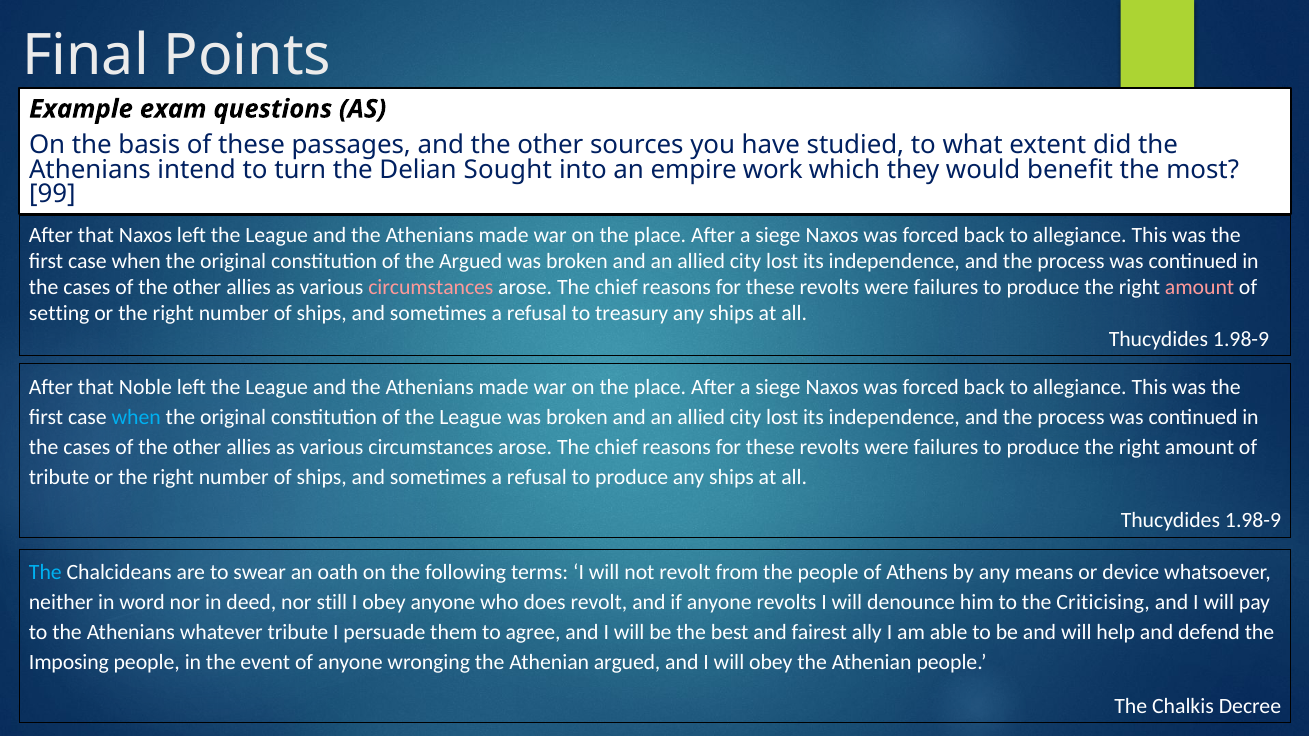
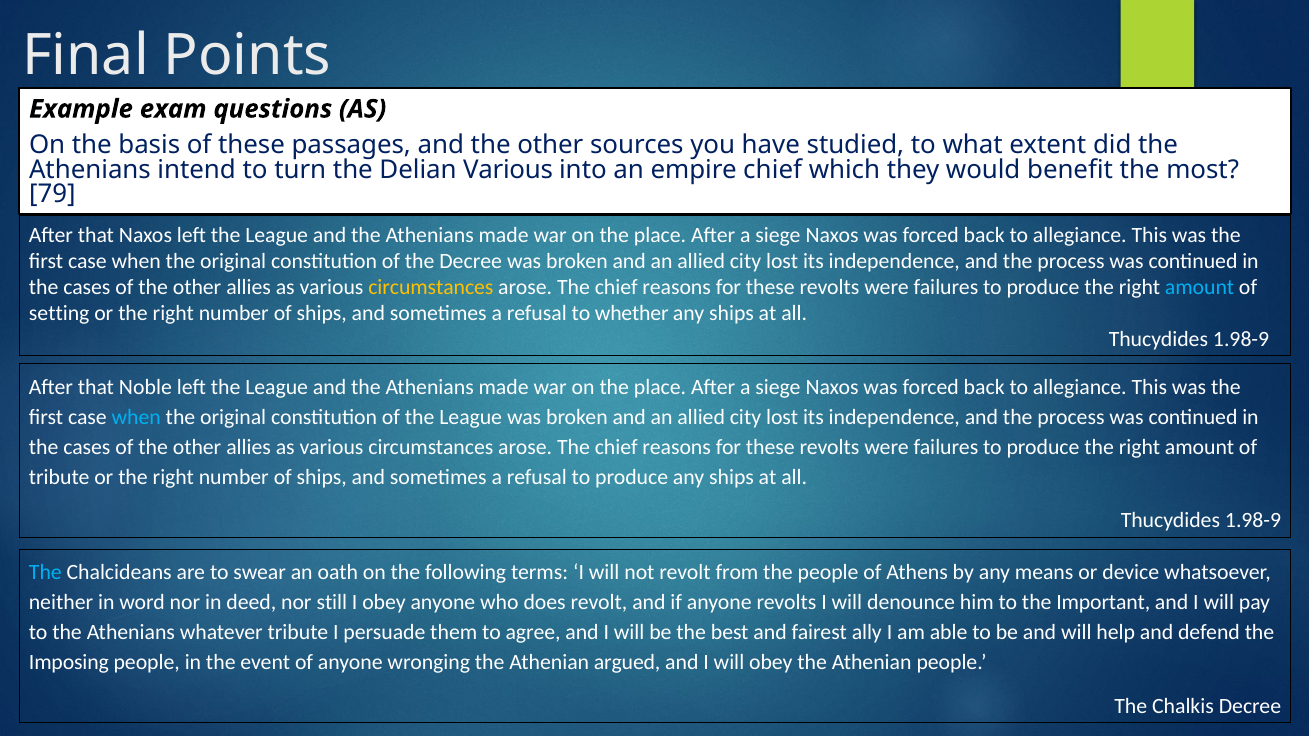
Delian Sought: Sought -> Various
empire work: work -> chief
99: 99 -> 79
the Argued: Argued -> Decree
circumstances at (431, 287) colour: pink -> yellow
amount at (1200, 287) colour: pink -> light blue
treasury: treasury -> whether
Criticising: Criticising -> Important
